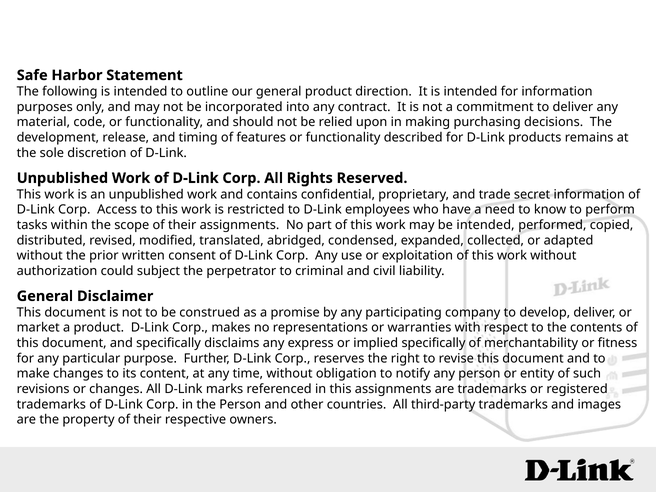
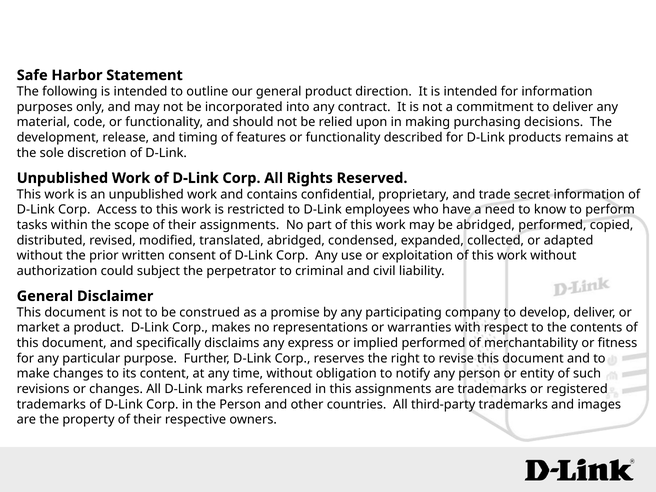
be intended: intended -> abridged
implied specifically: specifically -> performed
